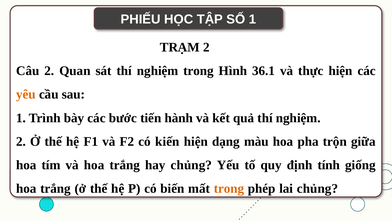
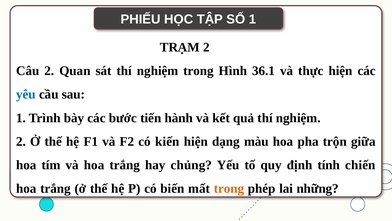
yêu colour: orange -> blue
giống: giống -> chiến
lai chủng: chủng -> những
